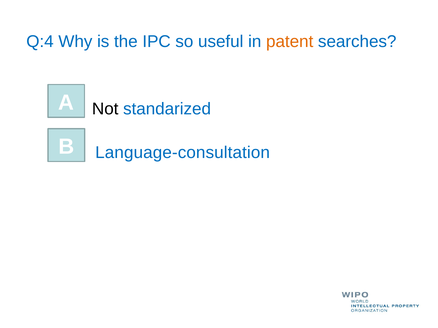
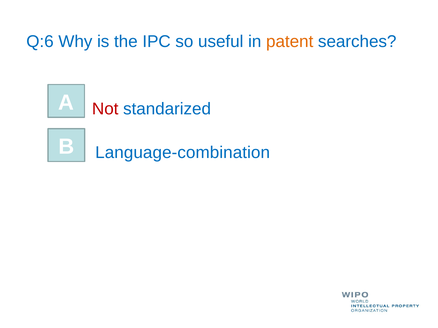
Q:4: Q:4 -> Q:6
Not colour: black -> red
Language-consultation: Language-consultation -> Language-combination
